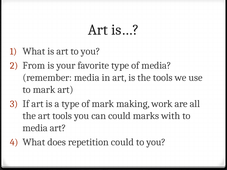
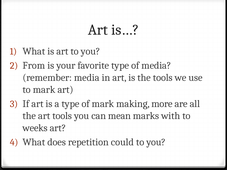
work: work -> more
can could: could -> mean
media at (35, 128): media -> weeks
